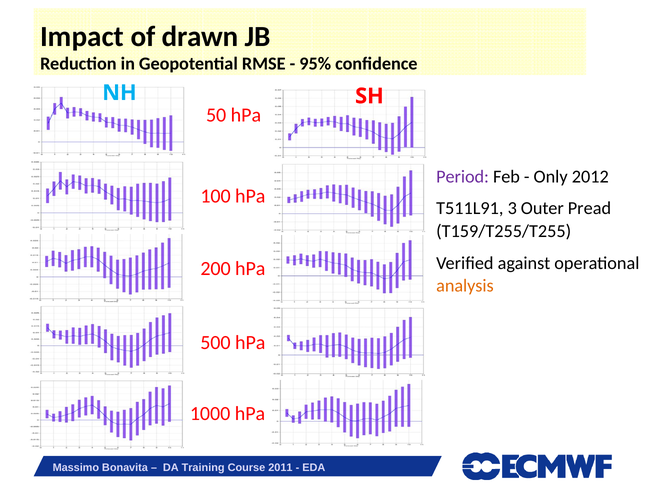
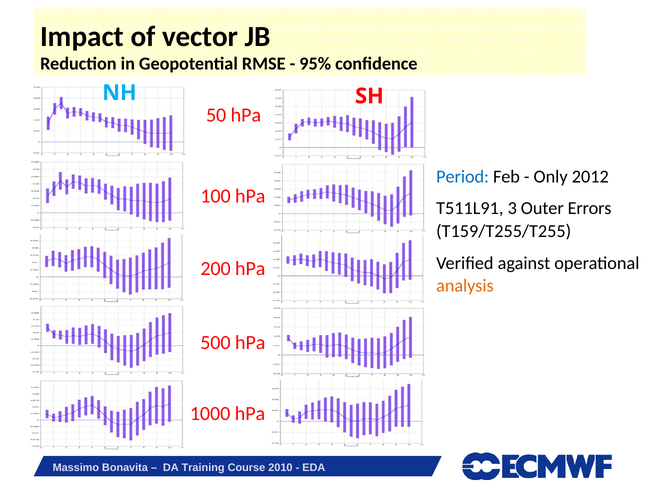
drawn: drawn -> vector
Period colour: purple -> blue
Pread: Pread -> Errors
2011: 2011 -> 2010
